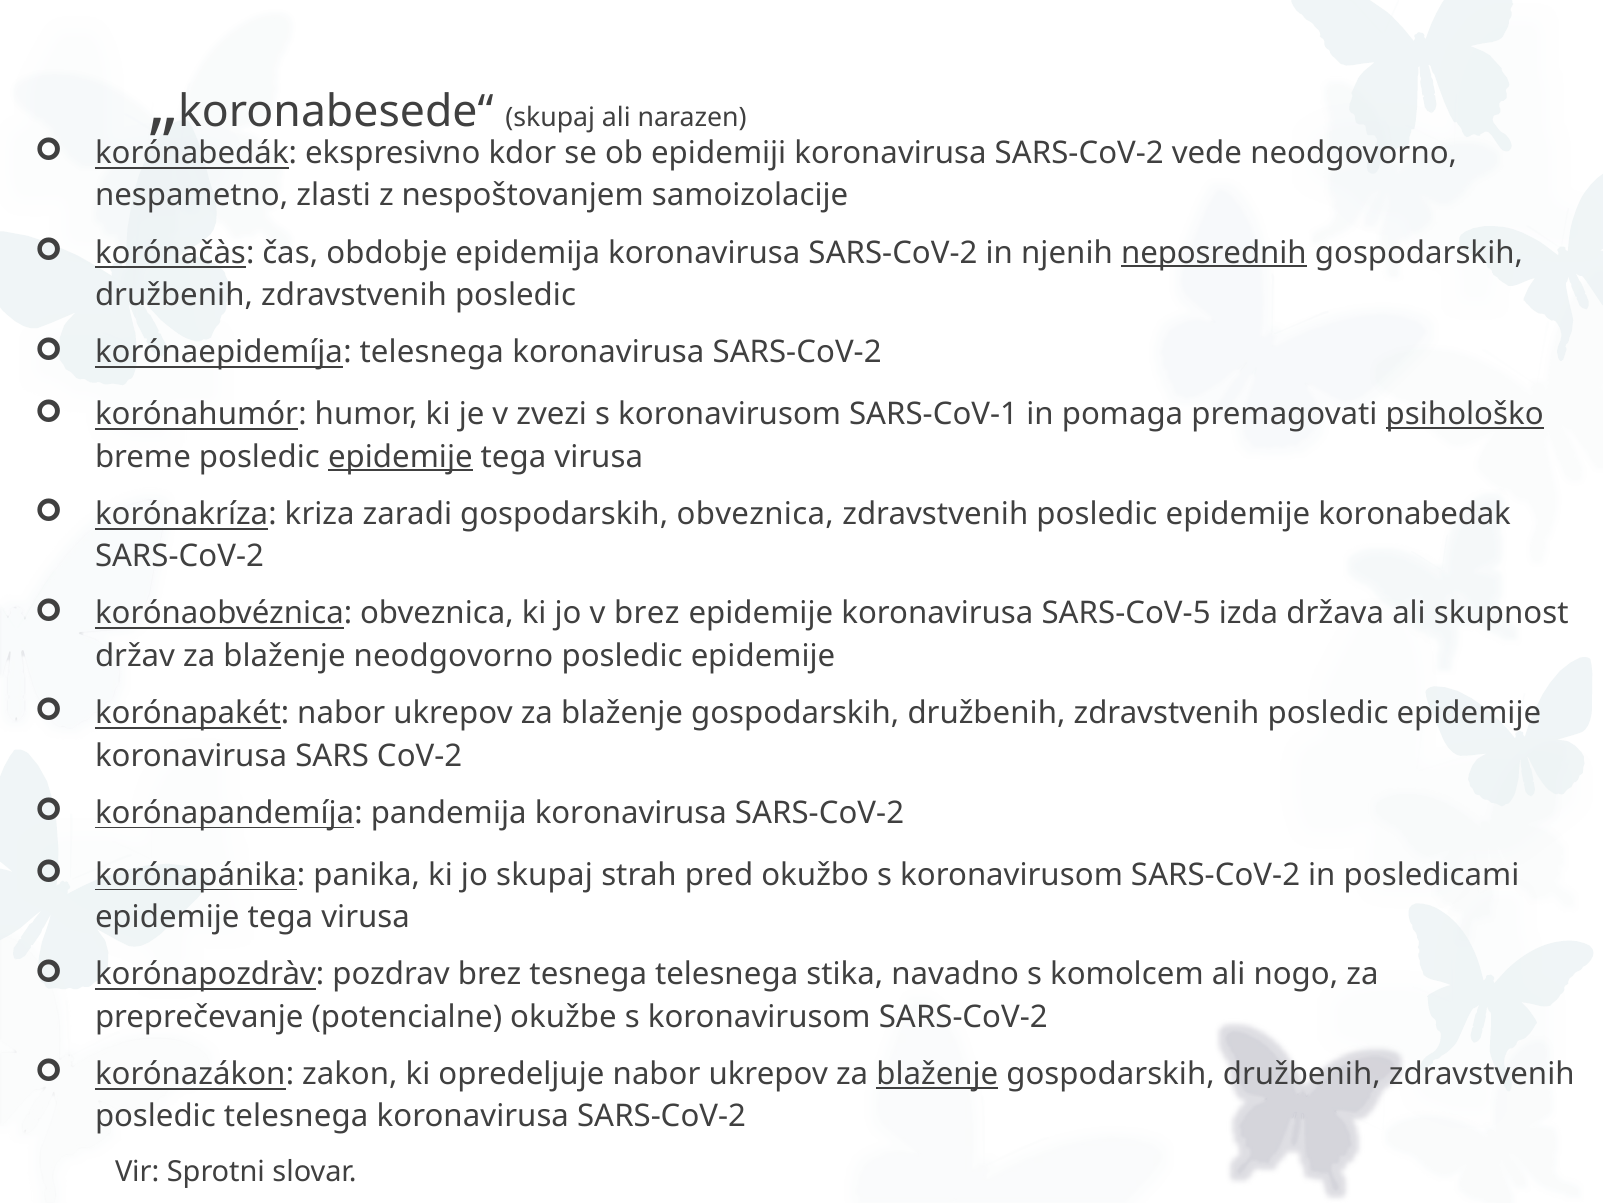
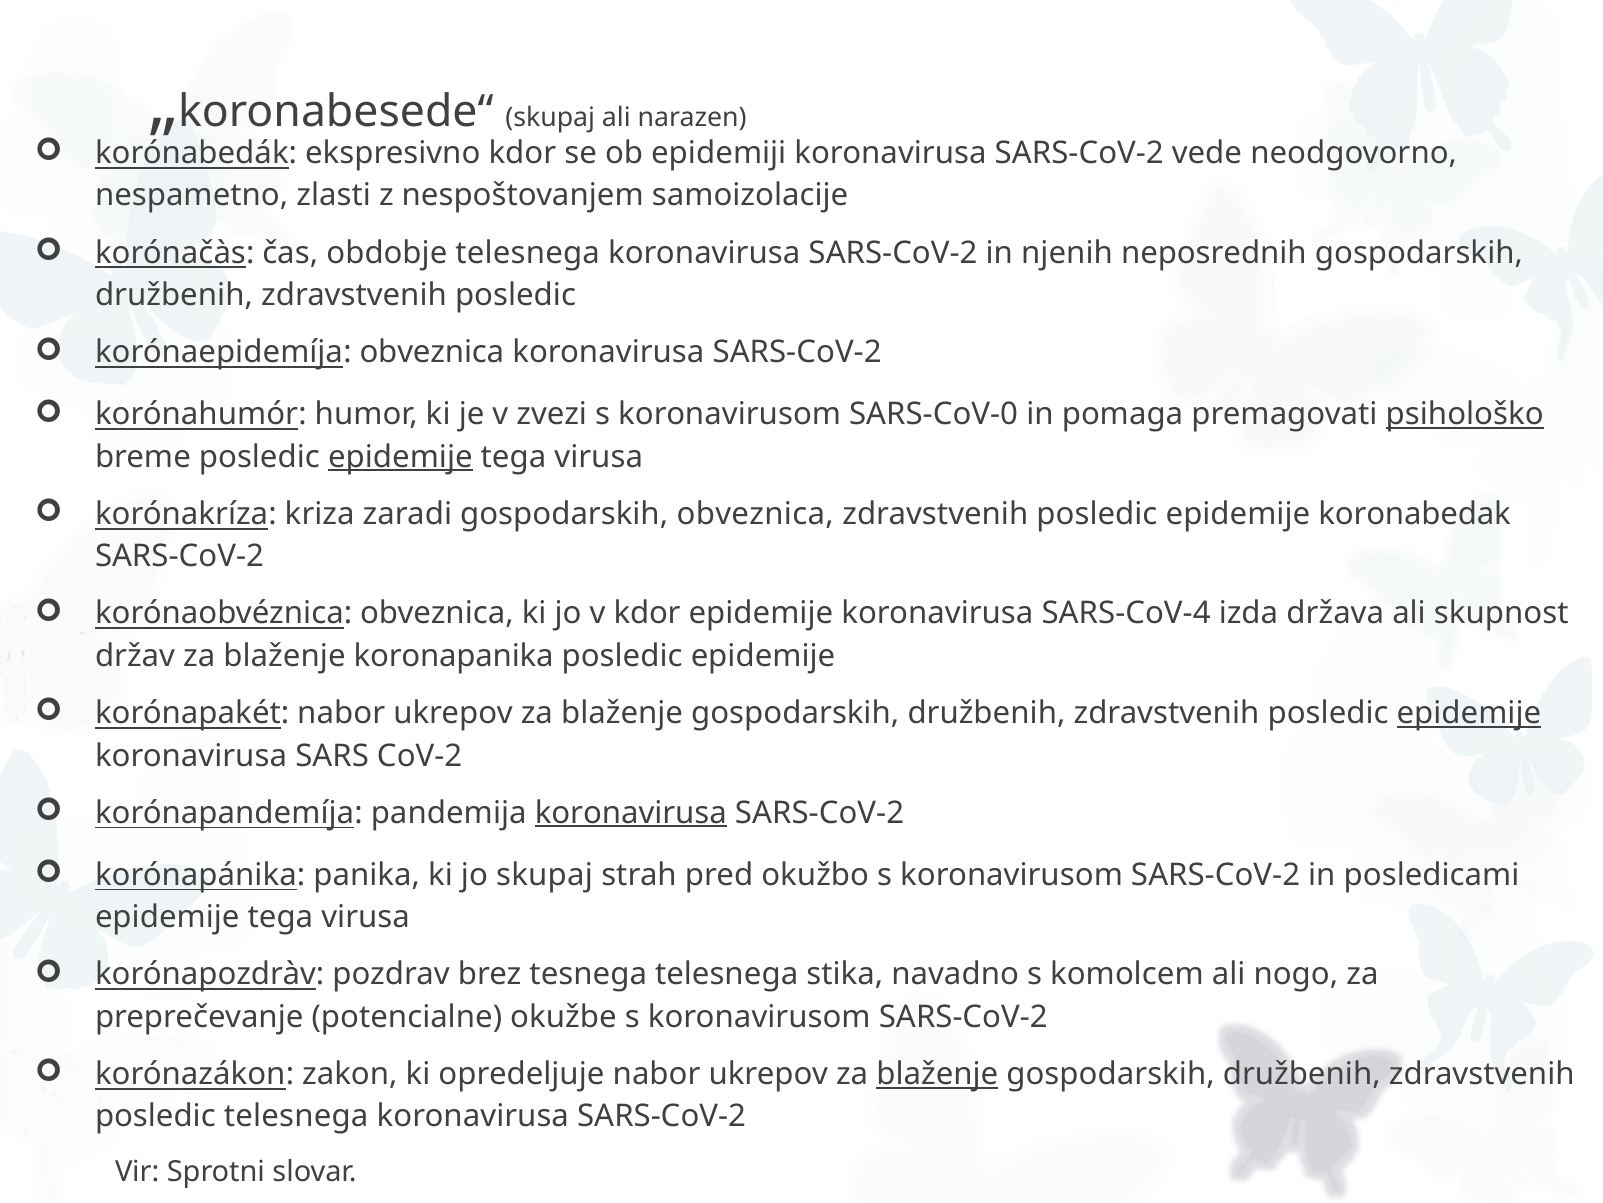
obdobje epidemija: epidemija -> telesnega
neposrednih underline: present -> none
korónaepidemíja telesnega: telesnega -> obveznica
SARS-CoV-1: SARS-CoV-1 -> SARS-CoV-0
v brez: brez -> kdor
SARS-CoV-5: SARS-CoV-5 -> SARS-CoV-4
blaženje neodgovorno: neodgovorno -> koronapanika
epidemije at (1469, 713) underline: none -> present
koronavirusa at (631, 812) underline: none -> present
